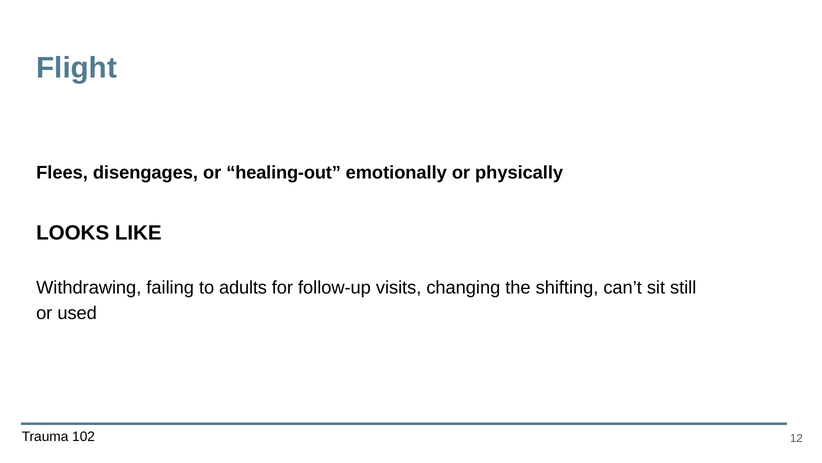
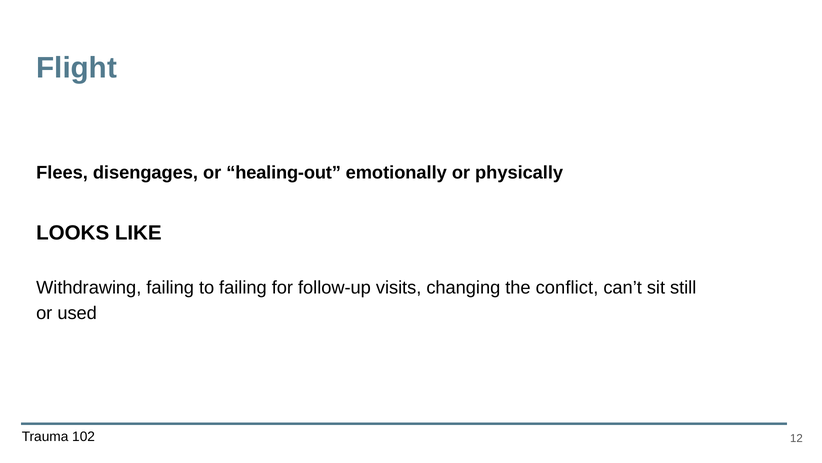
to adults: adults -> failing
shifting: shifting -> conflict
